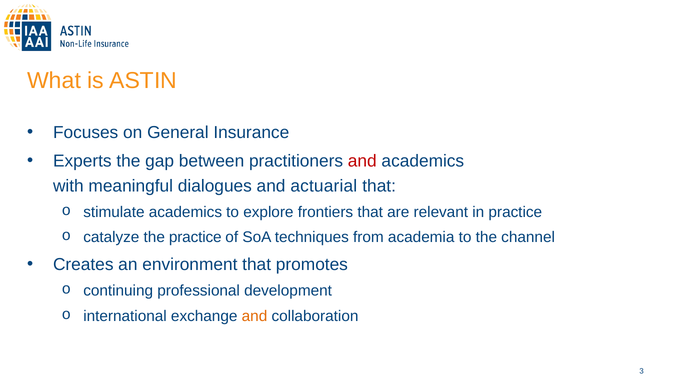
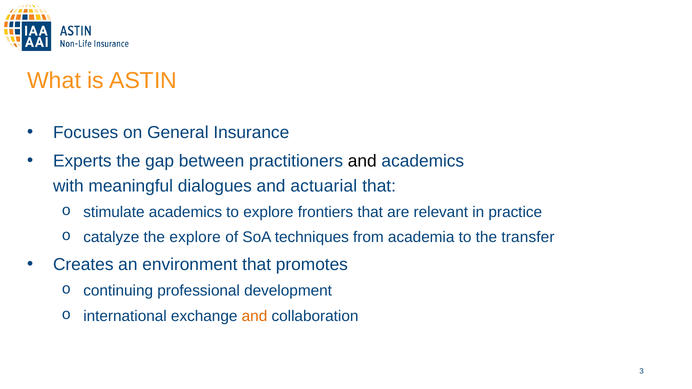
and at (362, 161) colour: red -> black
the practice: practice -> explore
channel: channel -> transfer
